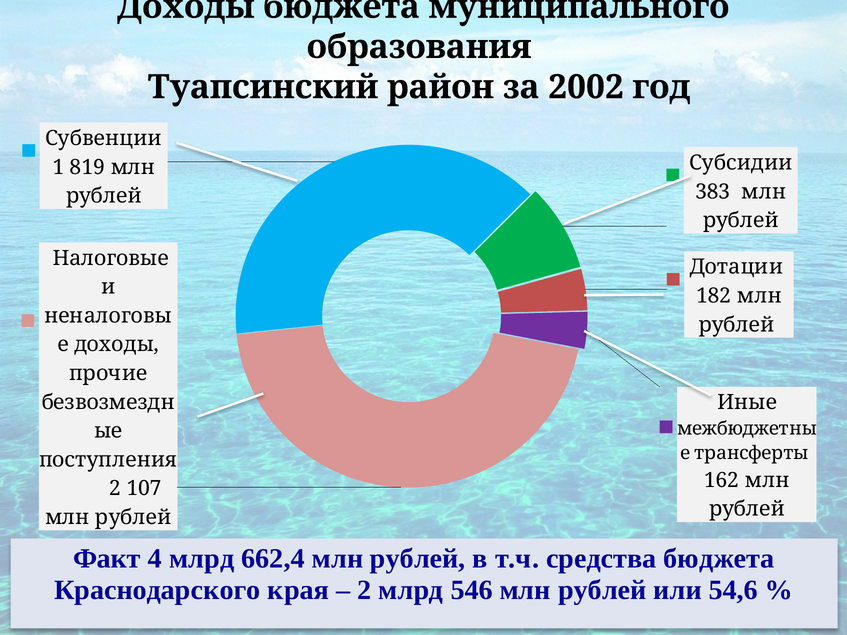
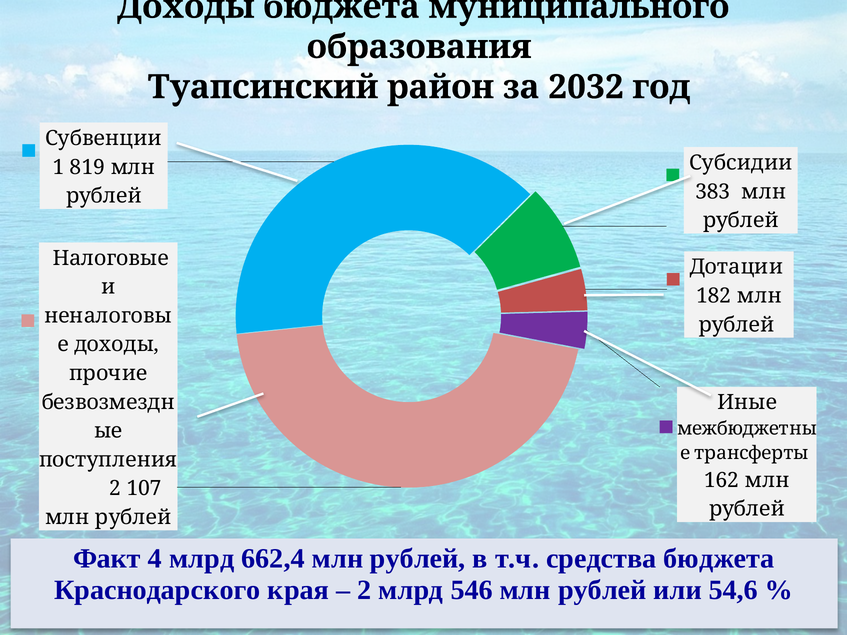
2002: 2002 -> 2032
